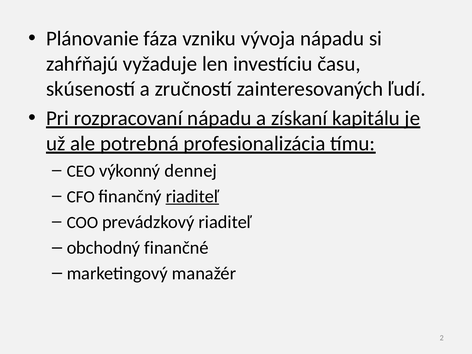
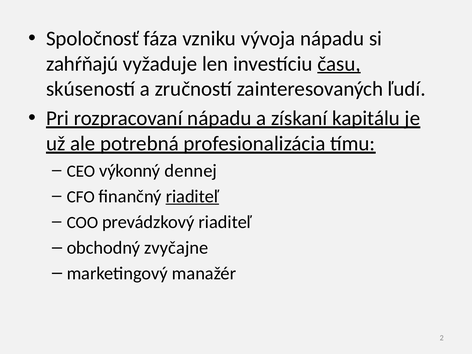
Plánovanie: Plánovanie -> Spoločnosť
času underline: none -> present
finančné: finančné -> zvyčajne
